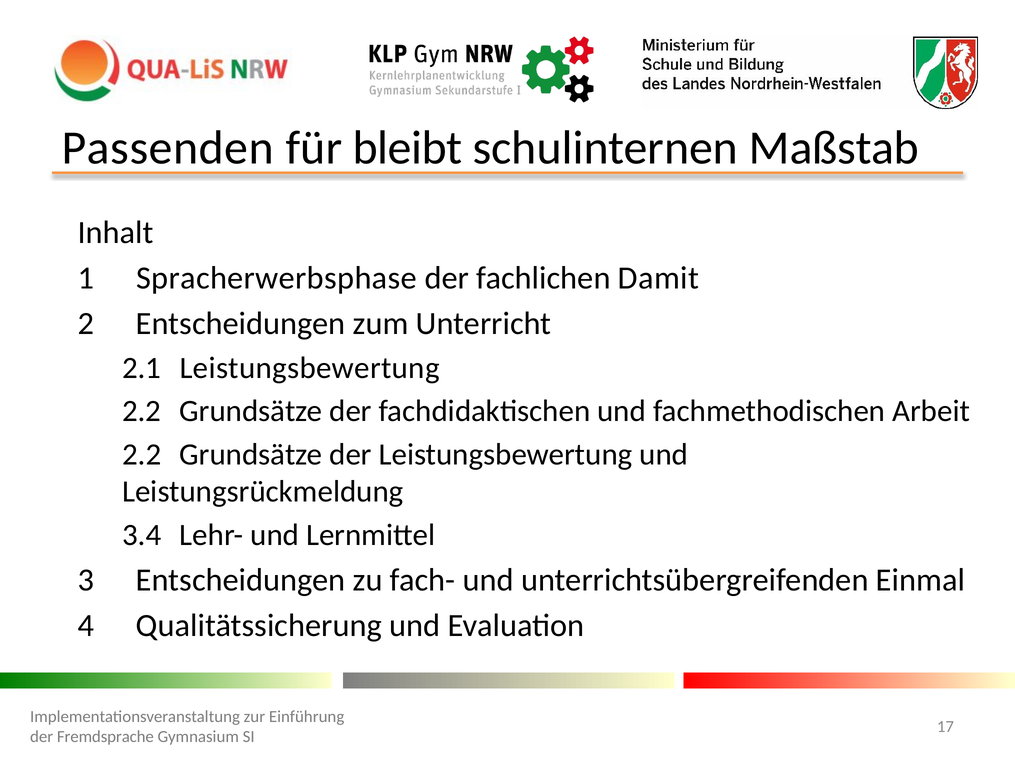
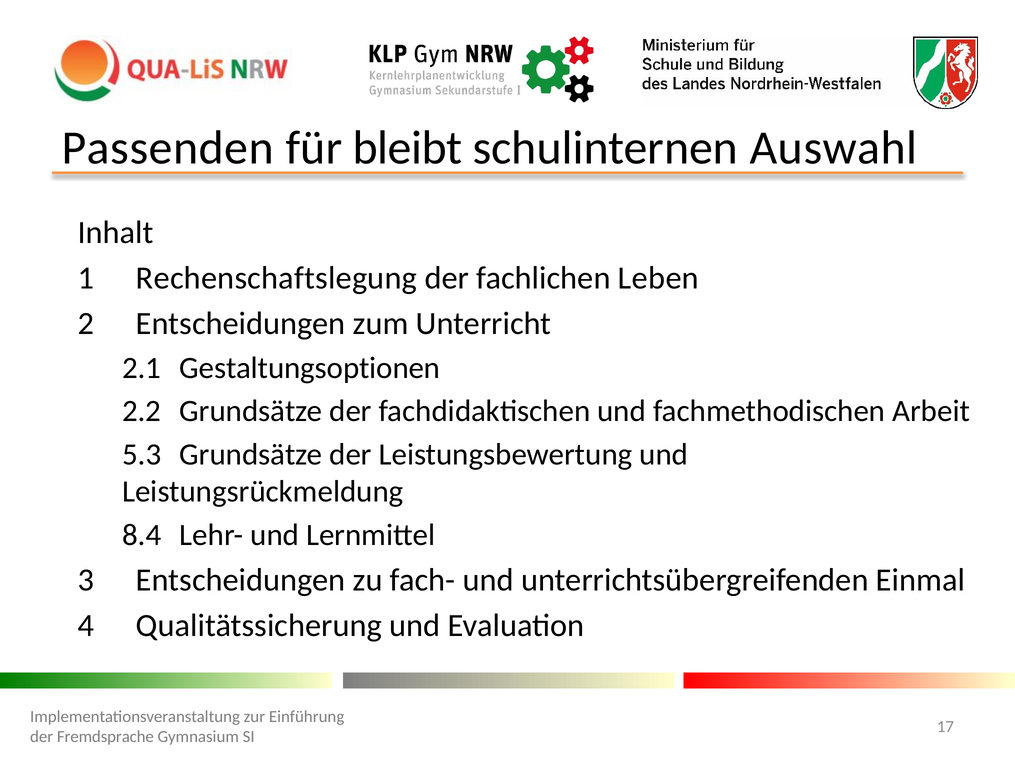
Maßstab: Maßstab -> Auswahl
Spracherwerbsphase: Spracherwerbsphase -> Rechenschaftslegung
Damit: Damit -> Leben
2.1 Leistungsbewertung: Leistungsbewertung -> Gestaltungsoptionen
2.2 at (142, 455): 2.2 -> 5.3
3.4: 3.4 -> 8.4
